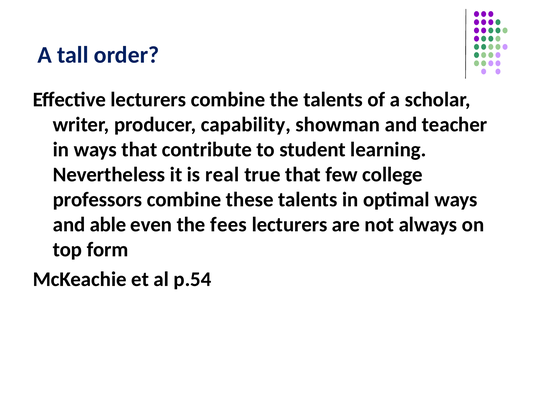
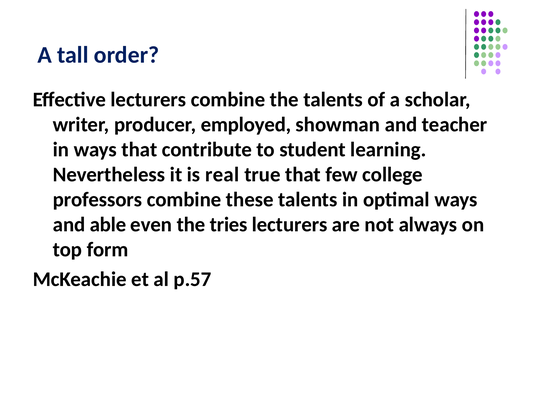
capability: capability -> employed
fees: fees -> tries
p.54: p.54 -> p.57
